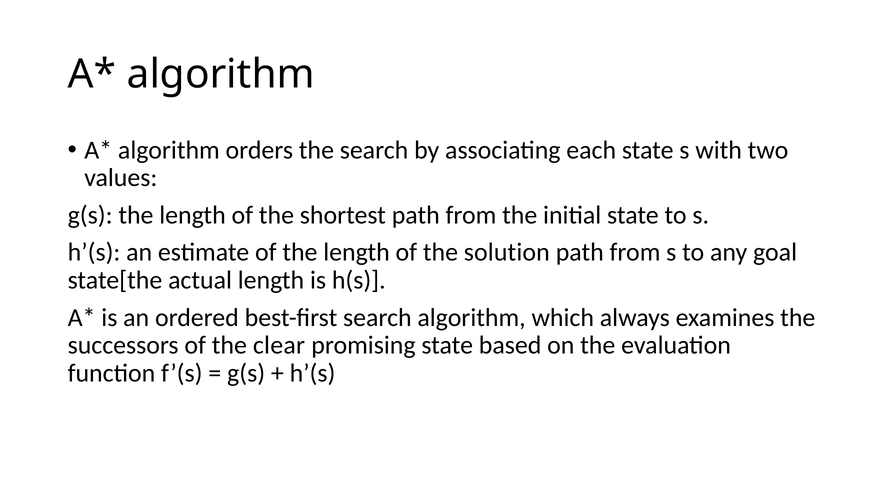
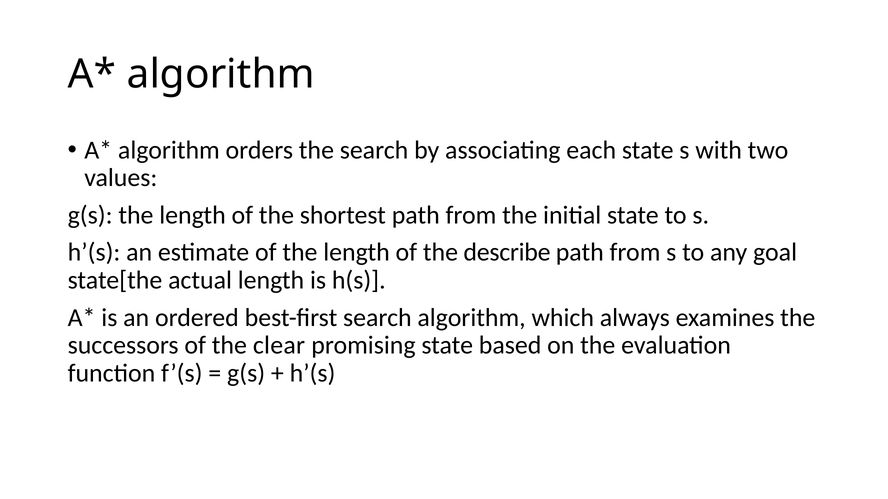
solution: solution -> describe
